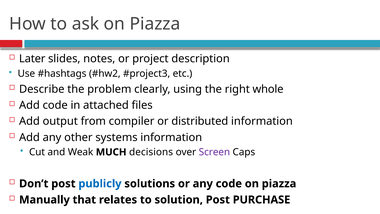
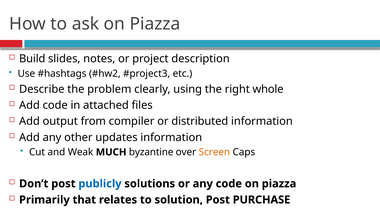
Later: Later -> Build
systems: systems -> updates
decisions: decisions -> byzantine
Screen colour: purple -> orange
Manually: Manually -> Primarily
